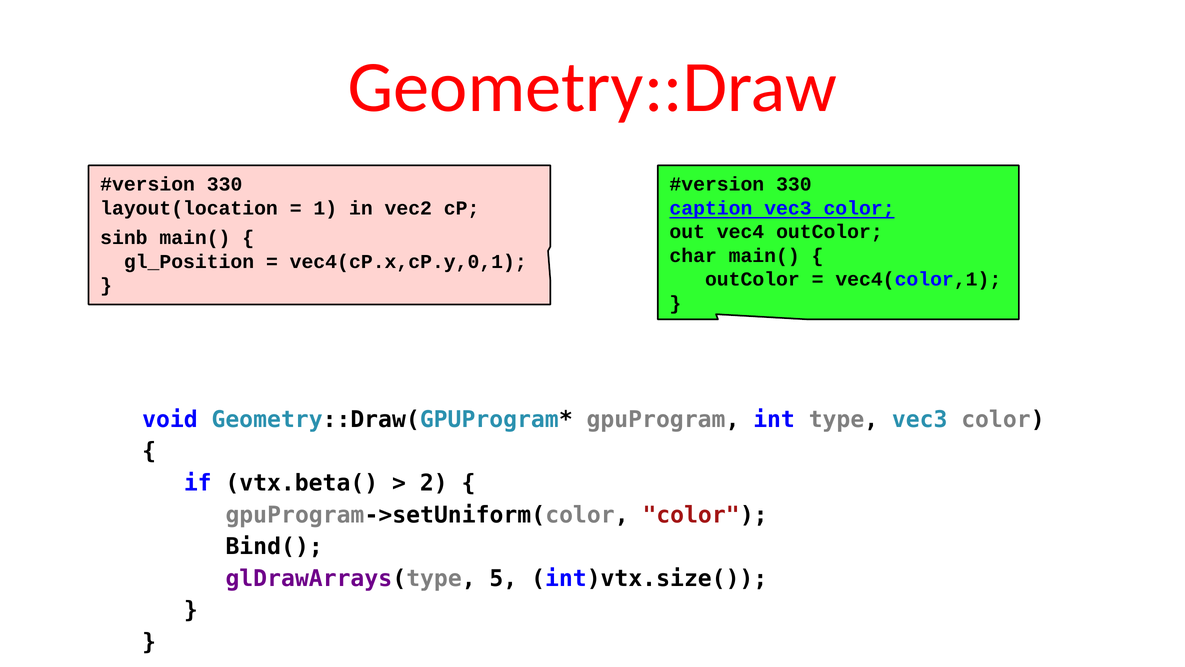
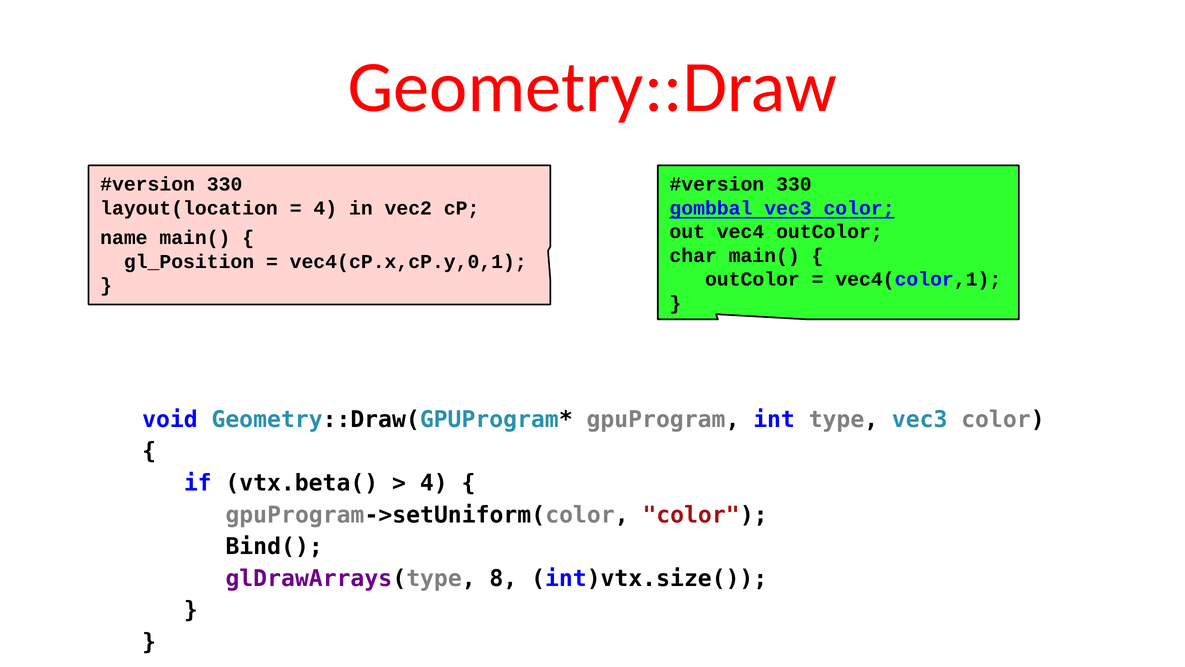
caption: caption -> gombbal
1 at (325, 208): 1 -> 4
sinb: sinb -> name
2 at (434, 483): 2 -> 4
5: 5 -> 8
